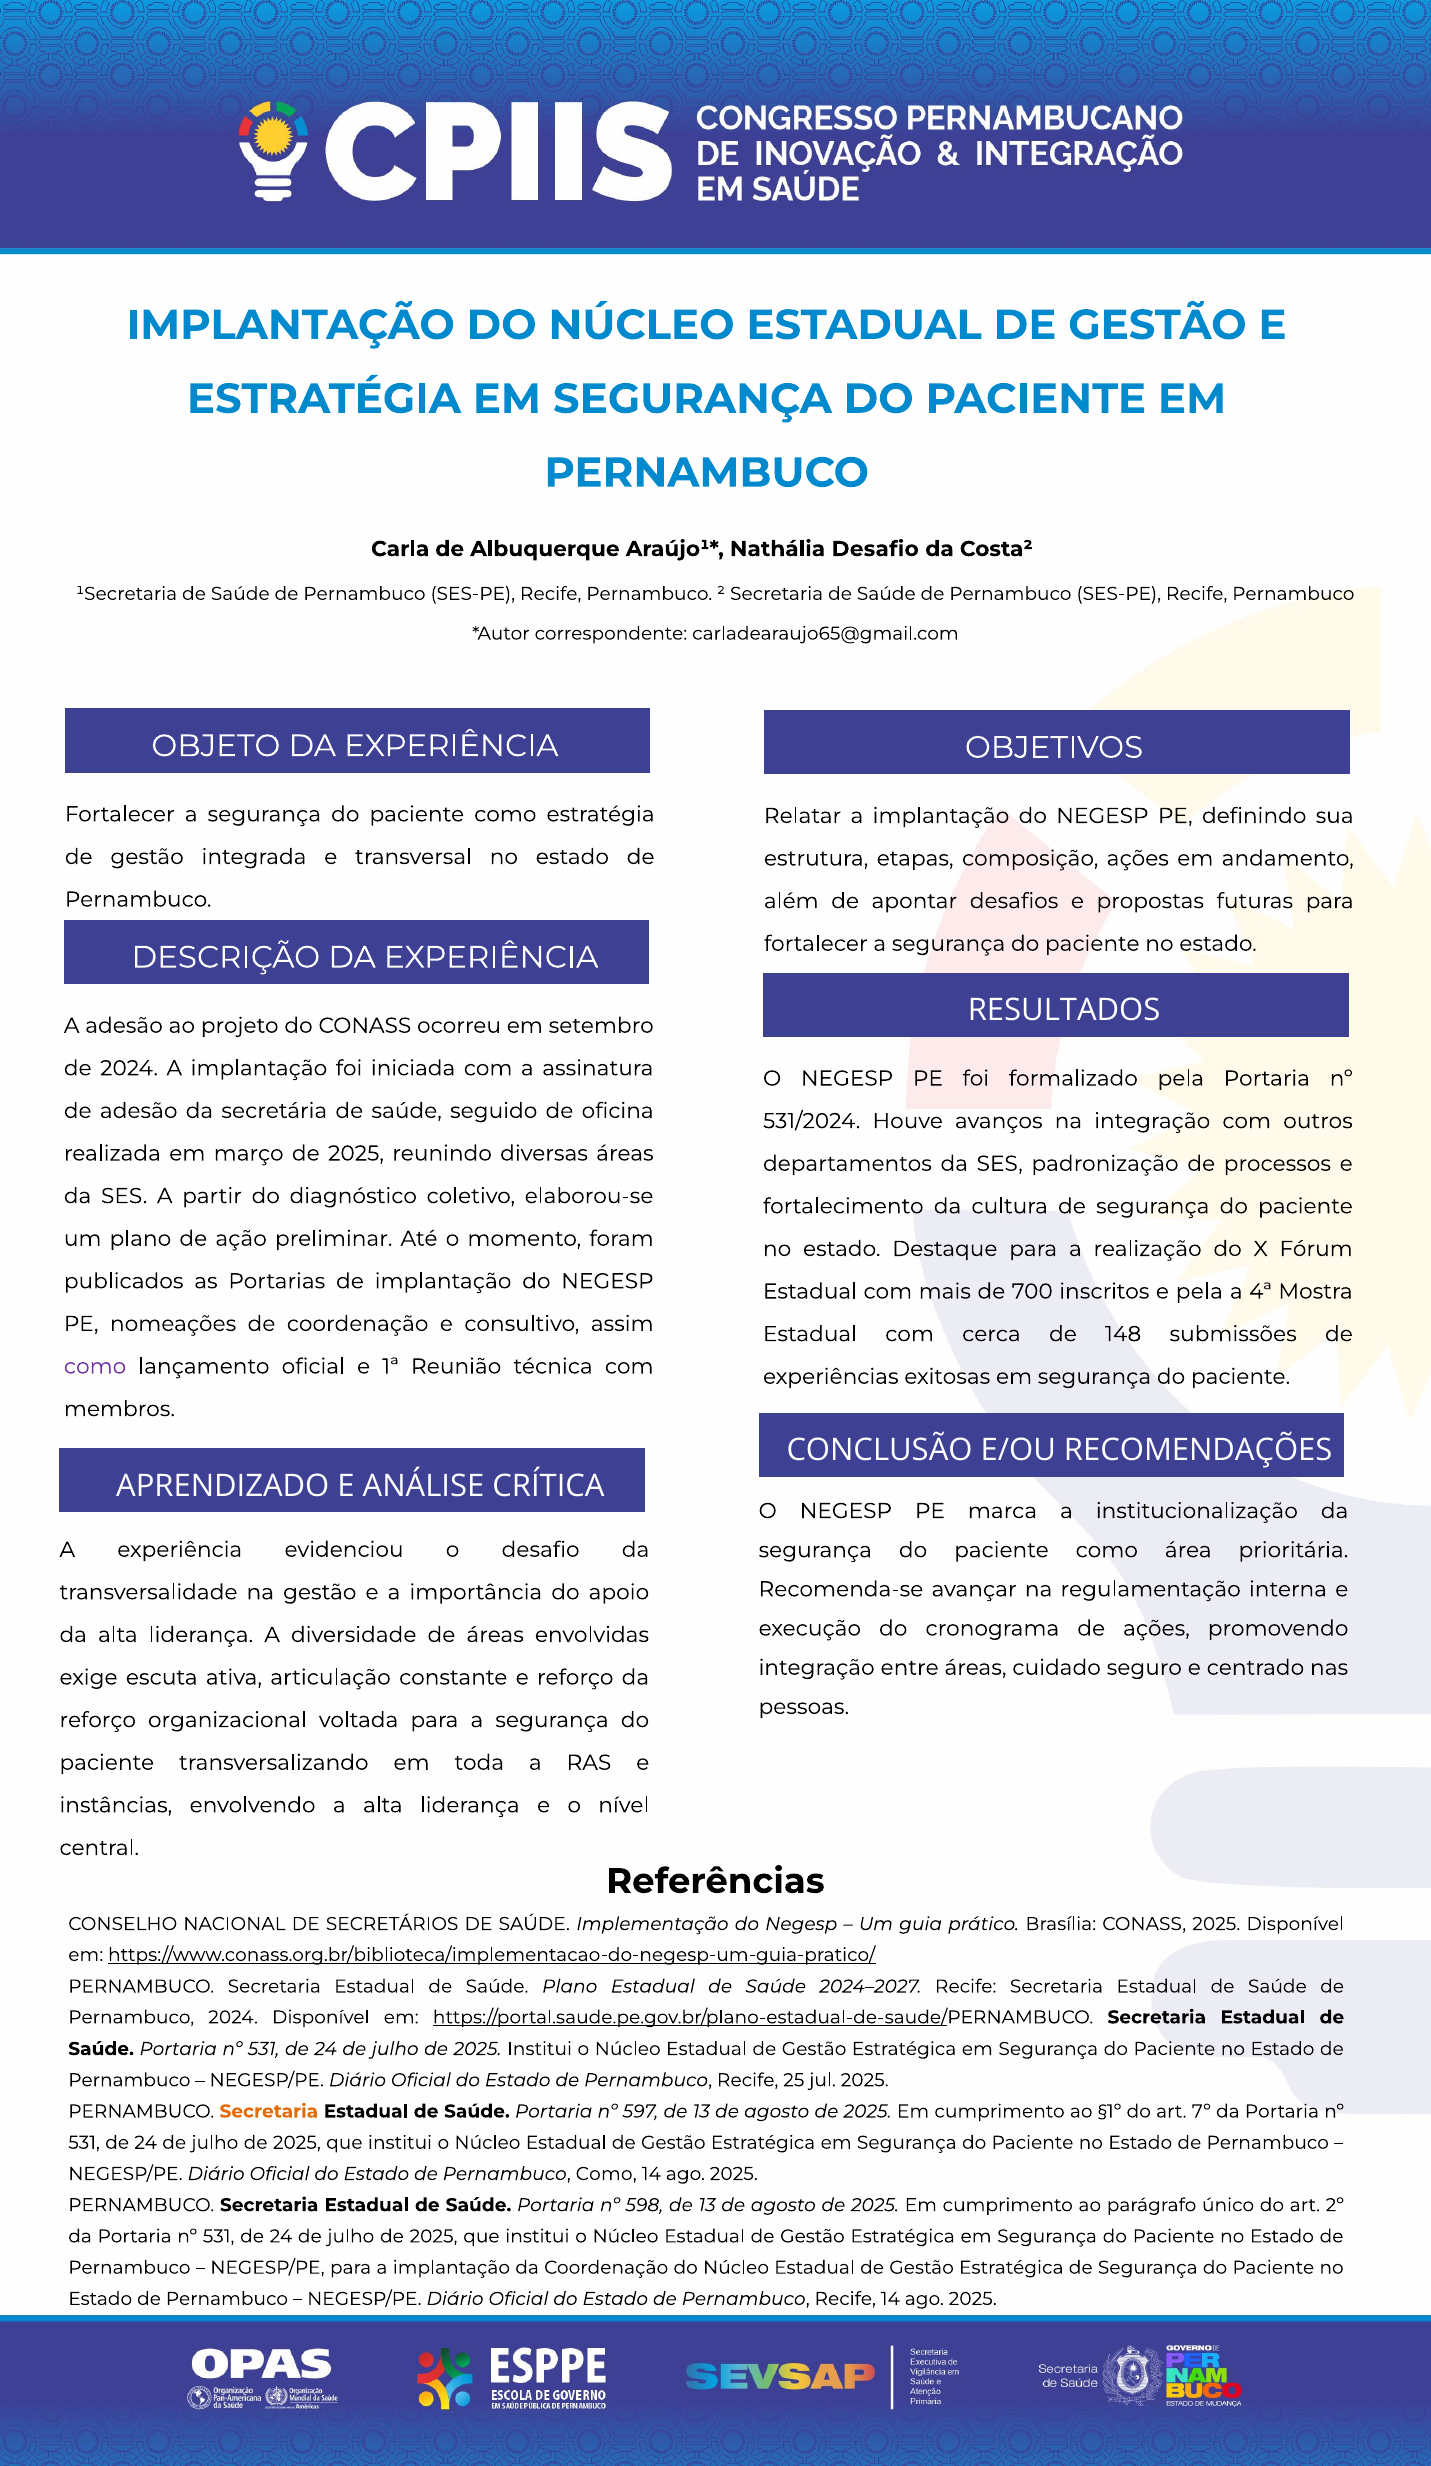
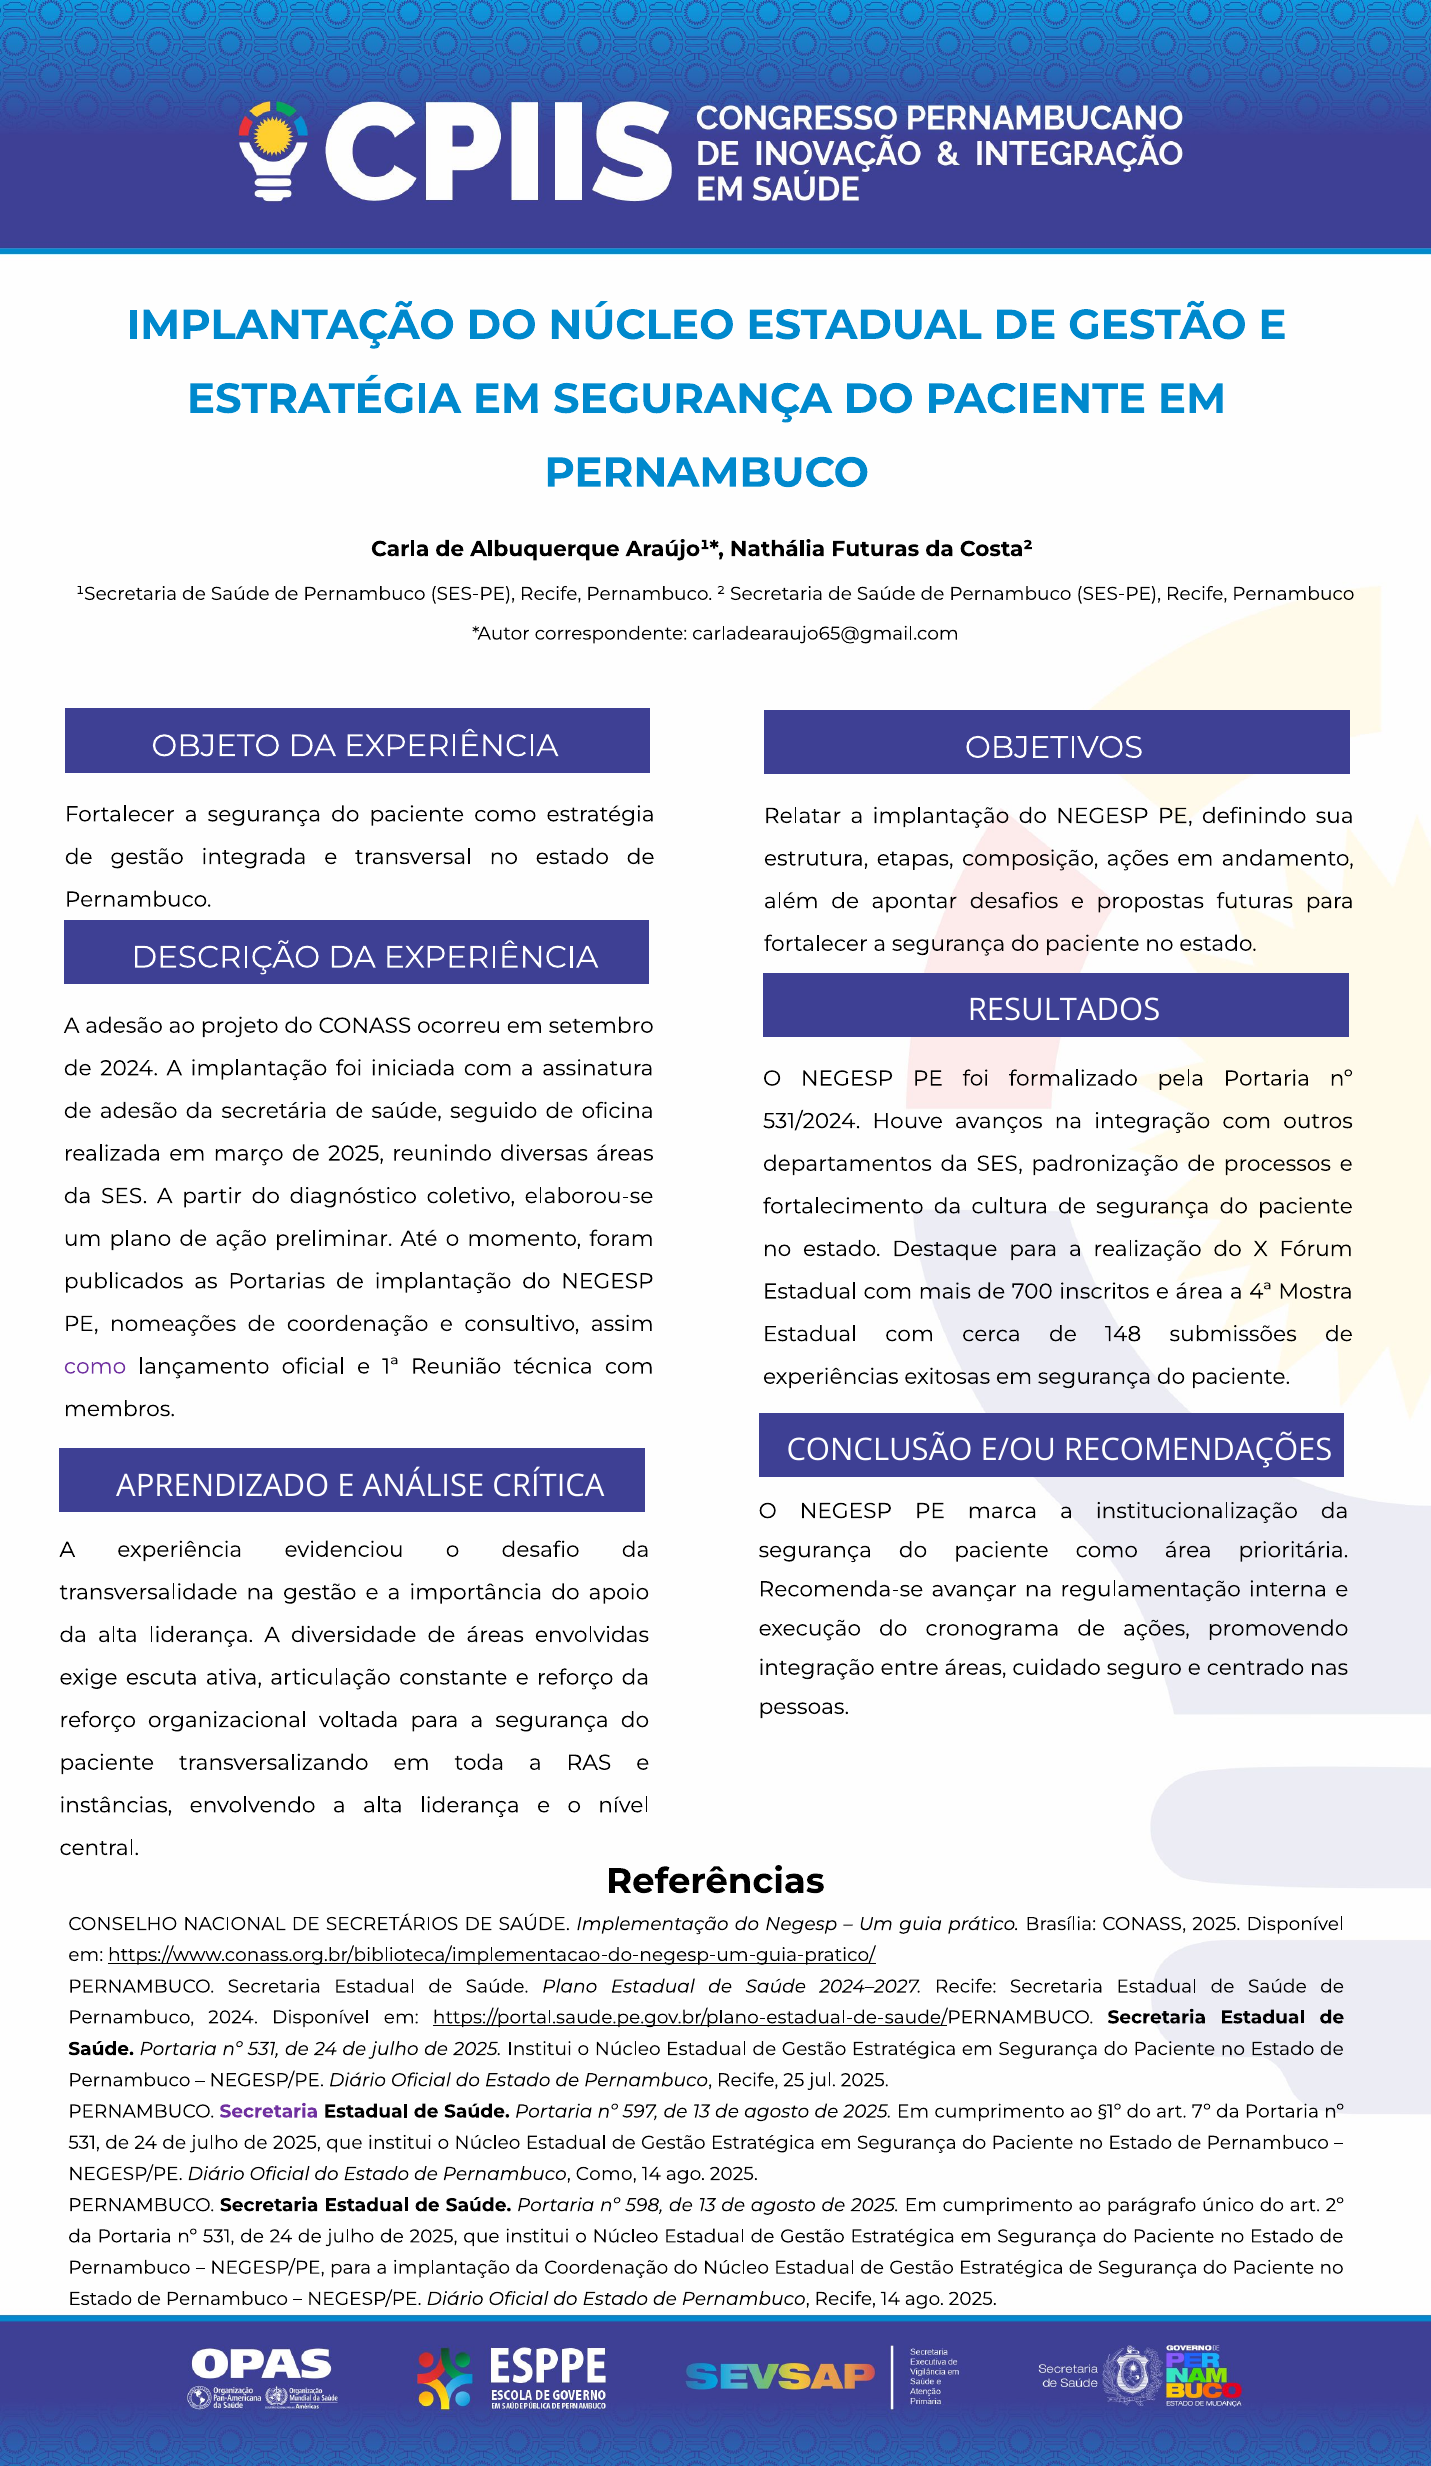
Nathália Desafio: Desafio -> Futuras
e pela: pela -> área
Secretaria at (269, 2111) colour: orange -> purple
